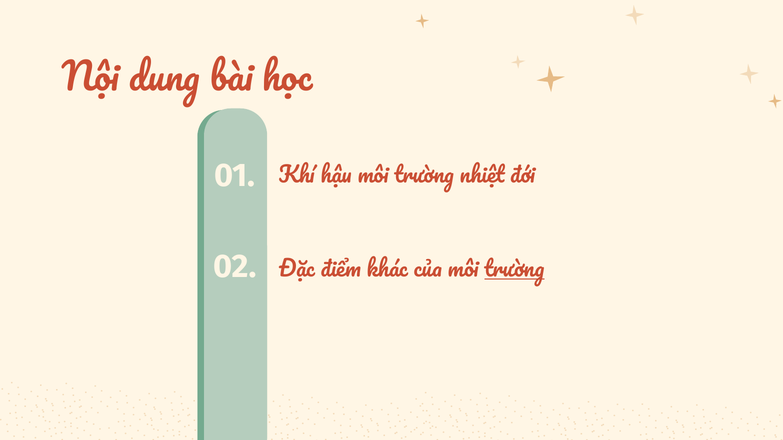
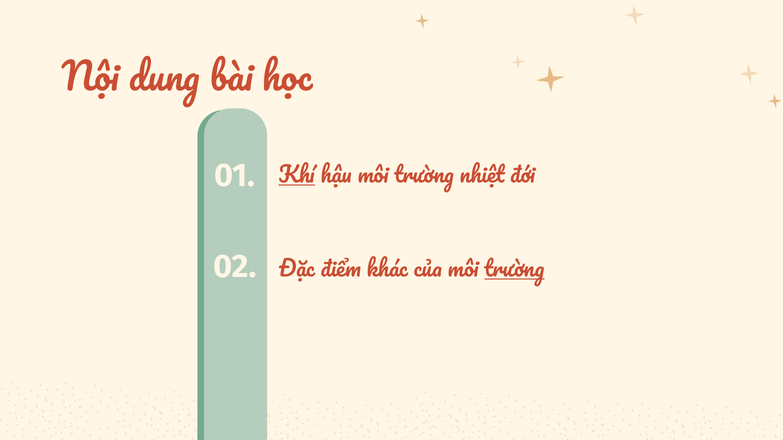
Khí underline: none -> present
